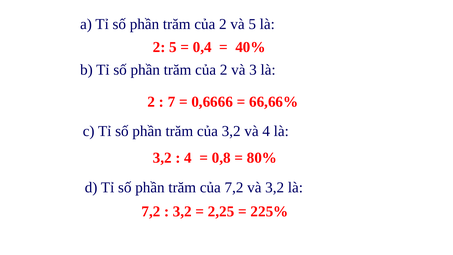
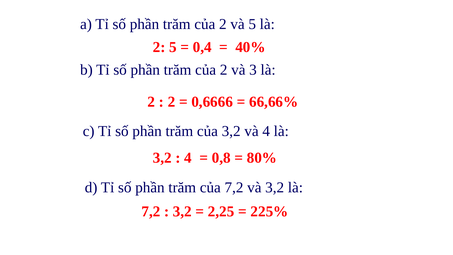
7 at (171, 102): 7 -> 2
